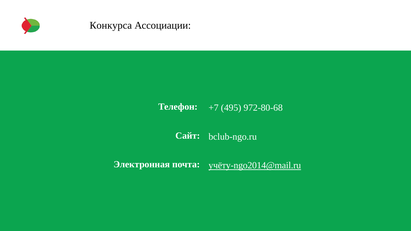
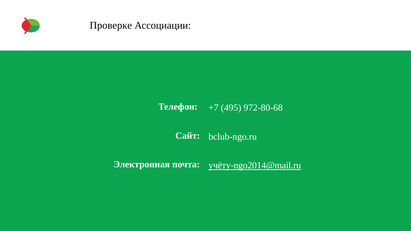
Конкурса: Конкурса -> Проверке
